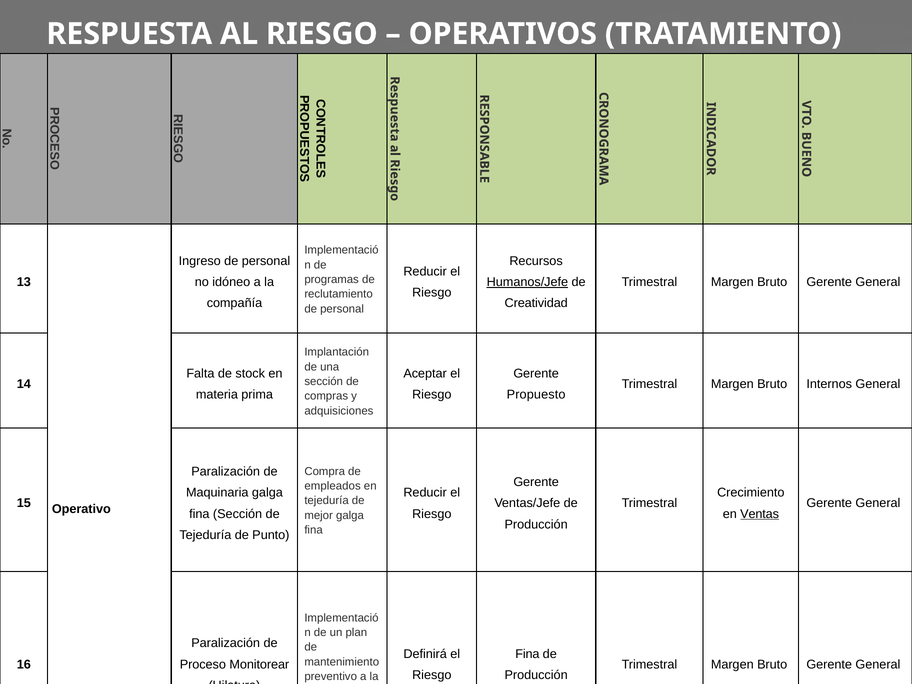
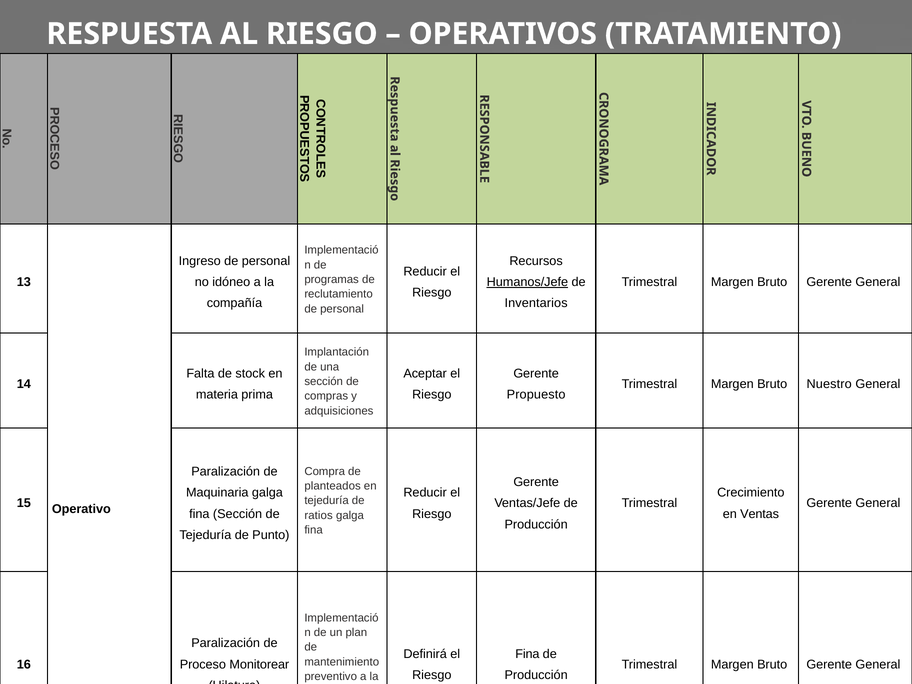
Creatividad: Creatividad -> Inventarios
Internos: Internos -> Nuestro
empleados: empleados -> planteados
Ventas underline: present -> none
mejor: mejor -> ratios
